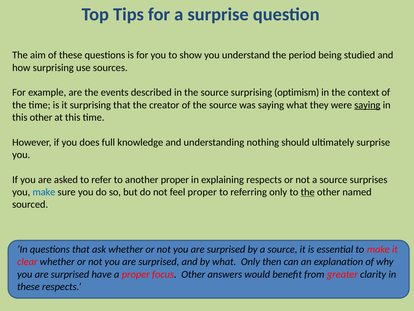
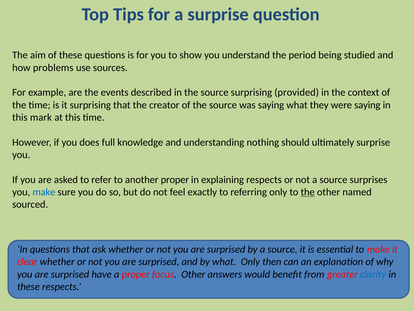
how surprising: surprising -> problems
optimism: optimism -> provided
saying at (367, 105) underline: present -> none
this other: other -> mark
feel proper: proper -> exactly
clarity colour: black -> blue
